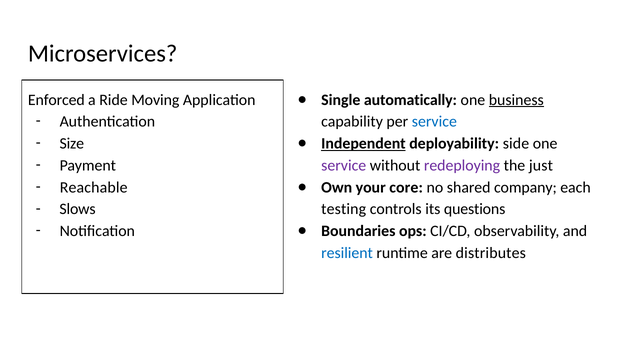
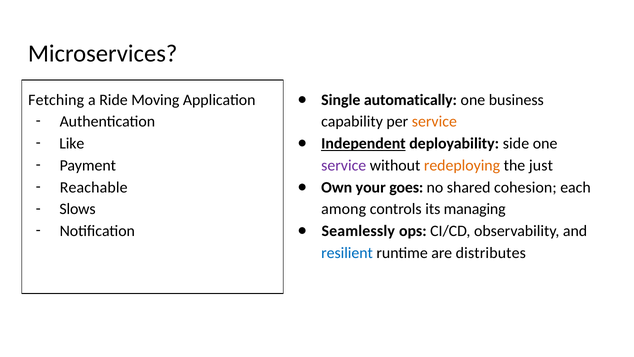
business underline: present -> none
Enforced: Enforced -> Fetching
service at (434, 122) colour: blue -> orange
Size: Size -> Like
redeploying colour: purple -> orange
core: core -> goes
company: company -> cohesion
testing: testing -> among
questions: questions -> managing
Boundaries: Boundaries -> Seamlessly
